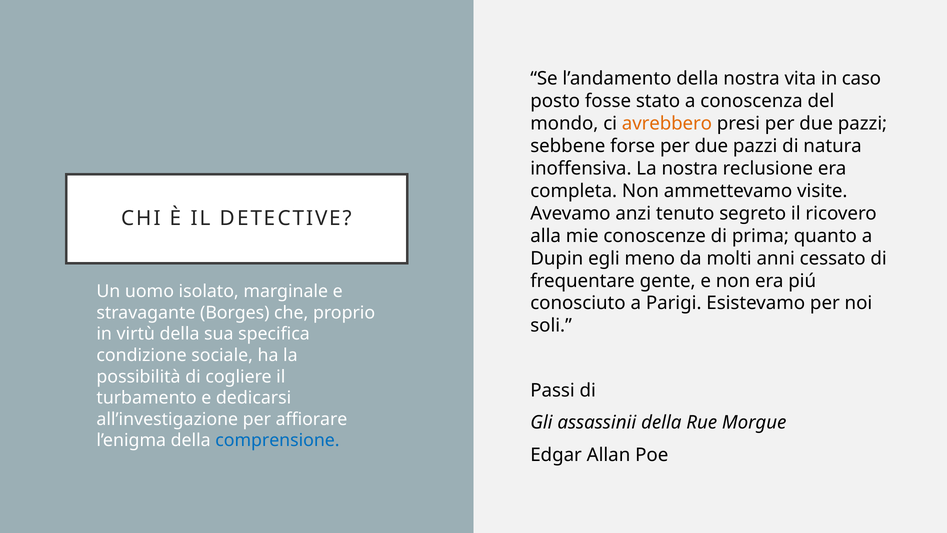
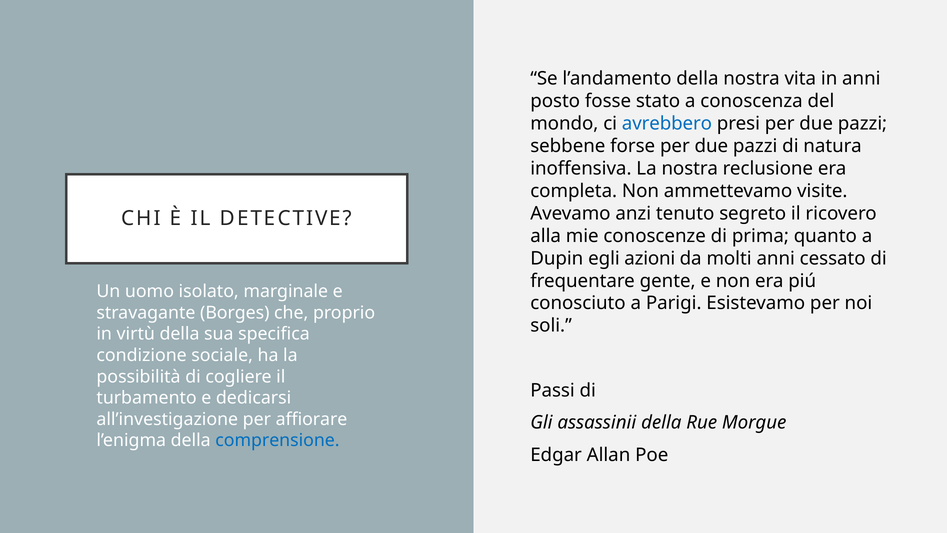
in caso: caso -> anni
avrebbero colour: orange -> blue
meno: meno -> azioni
